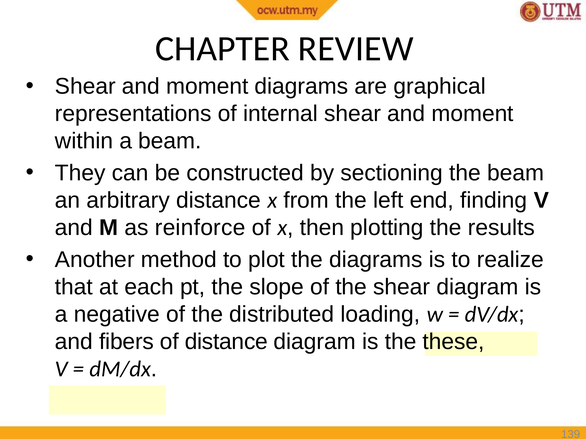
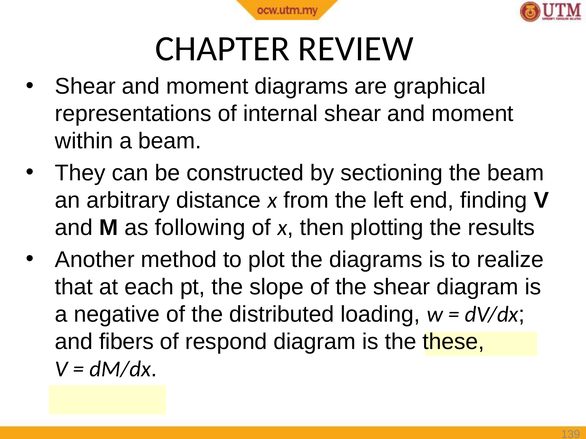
reinforce: reinforce -> following
of distance: distance -> respond
